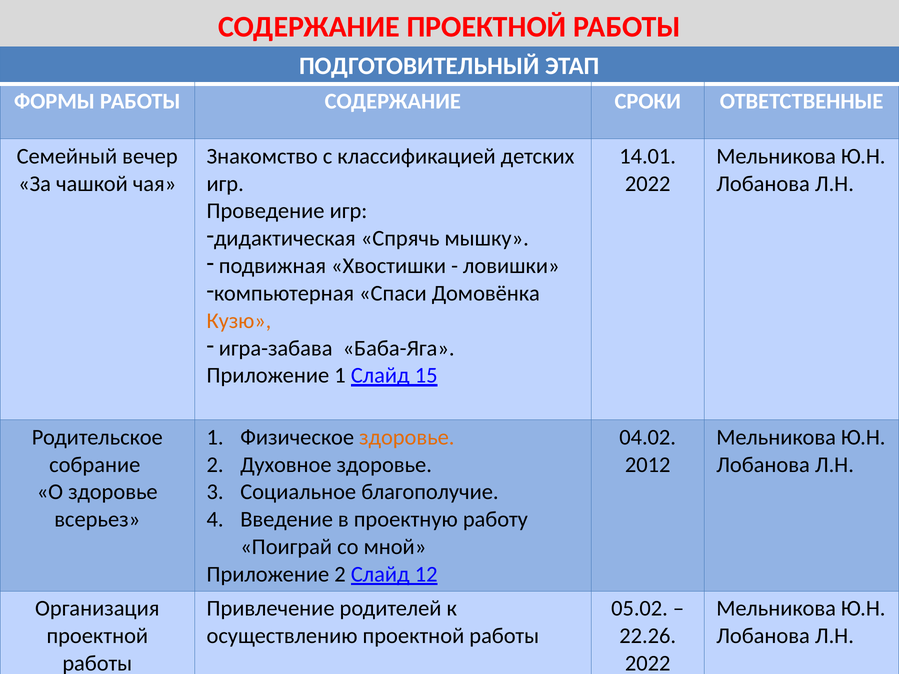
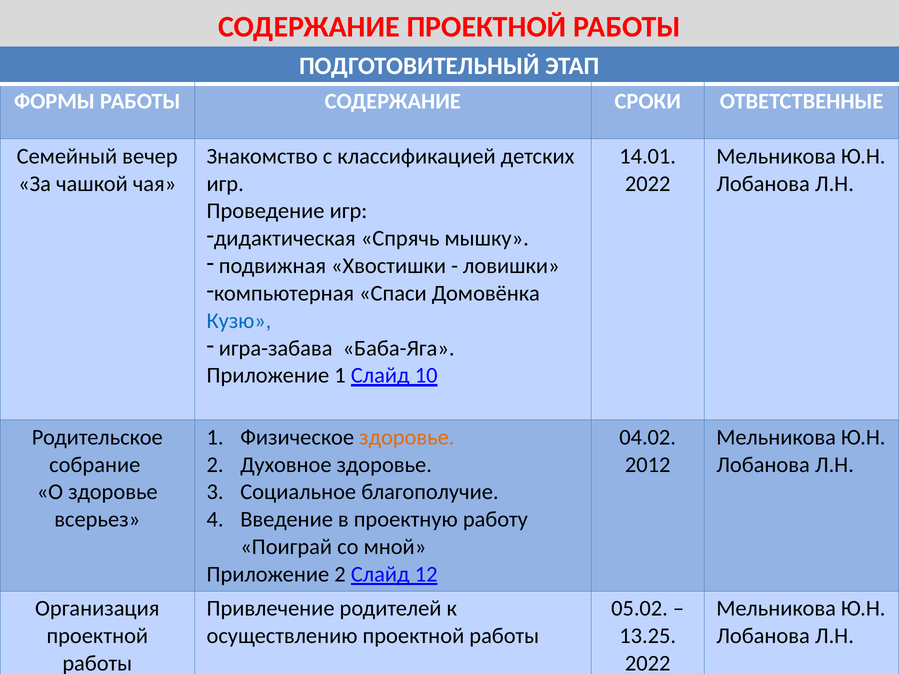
Кузю colour: orange -> blue
15: 15 -> 10
22.26: 22.26 -> 13.25
